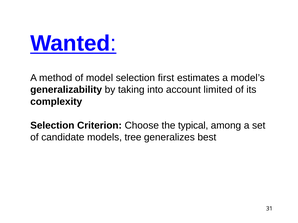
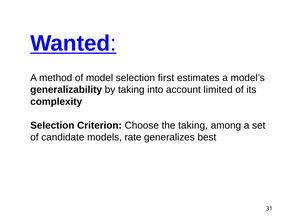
the typical: typical -> taking
tree: tree -> rate
